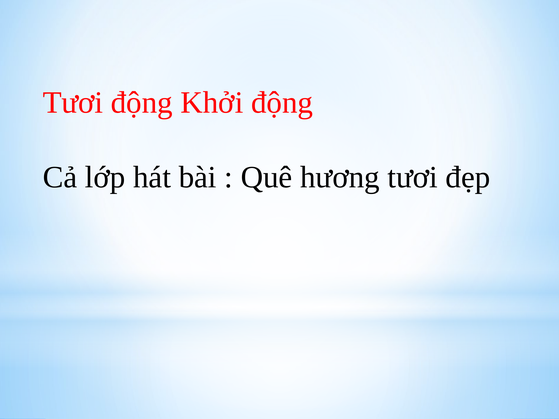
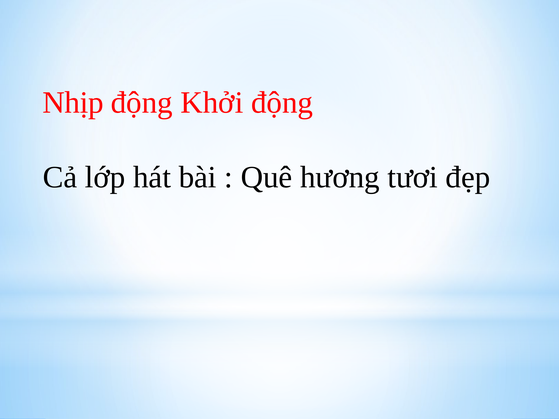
Tươi at (73, 103): Tươi -> Nhịp
